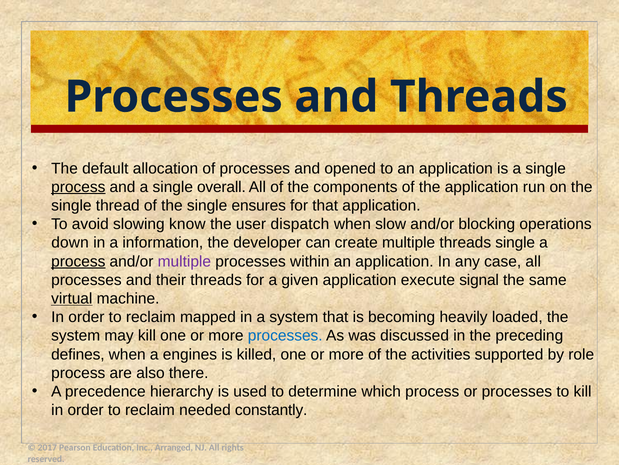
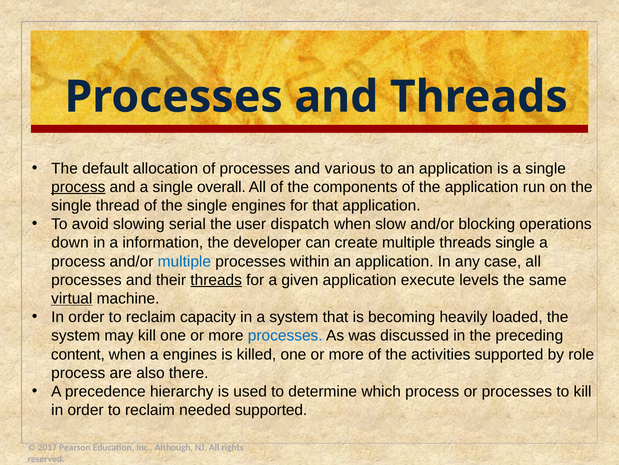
opened: opened -> various
single ensures: ensures -> engines
know: know -> serial
process at (78, 261) underline: present -> none
multiple at (184, 261) colour: purple -> blue
threads at (216, 280) underline: none -> present
signal: signal -> levels
mapped: mapped -> capacity
defines: defines -> content
needed constantly: constantly -> supported
Arranged: Arranged -> Although
